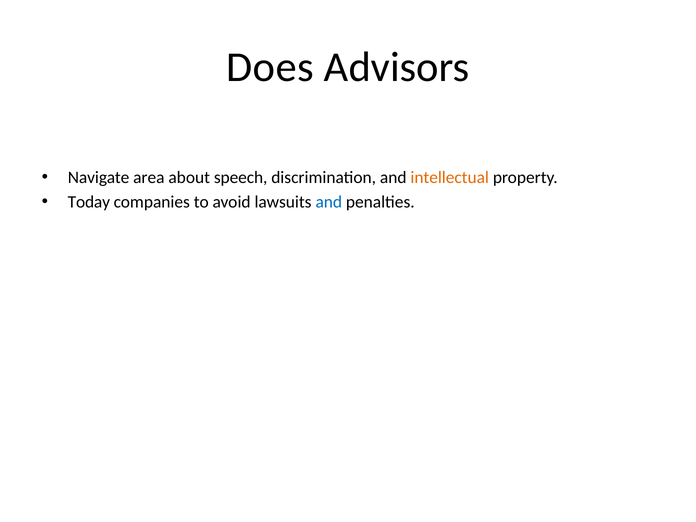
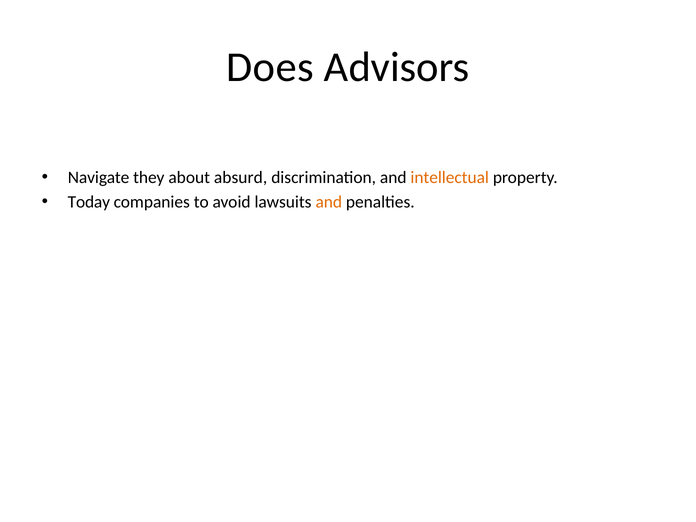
area: area -> they
speech: speech -> absurd
and at (329, 202) colour: blue -> orange
